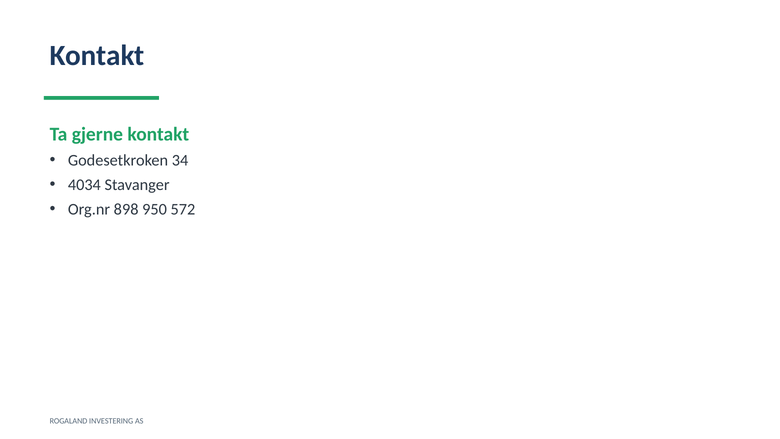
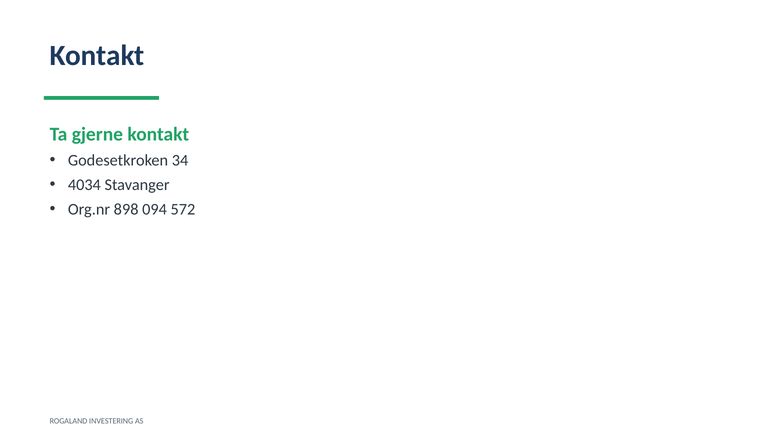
950: 950 -> 094
